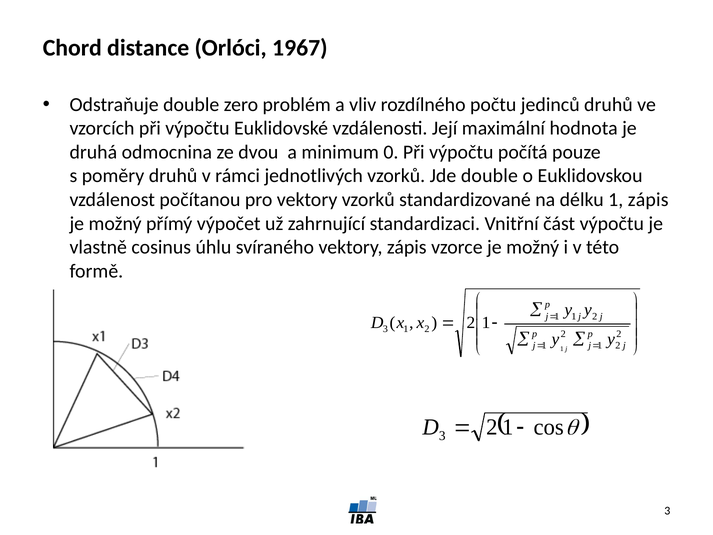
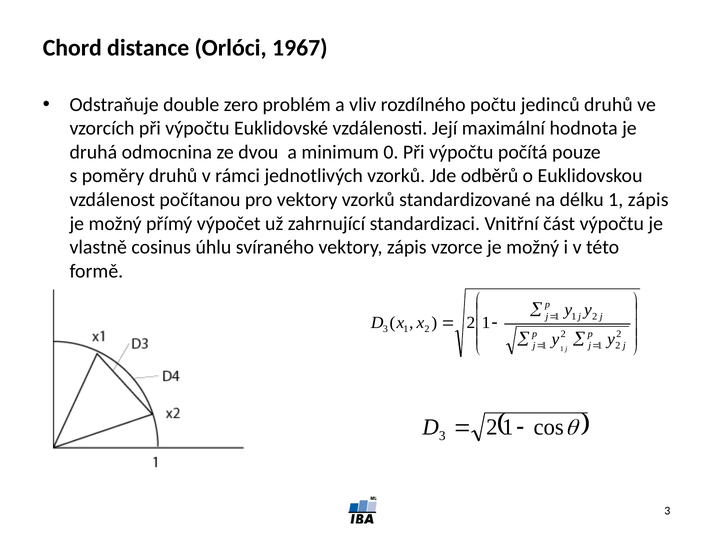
Jde double: double -> odběrů
